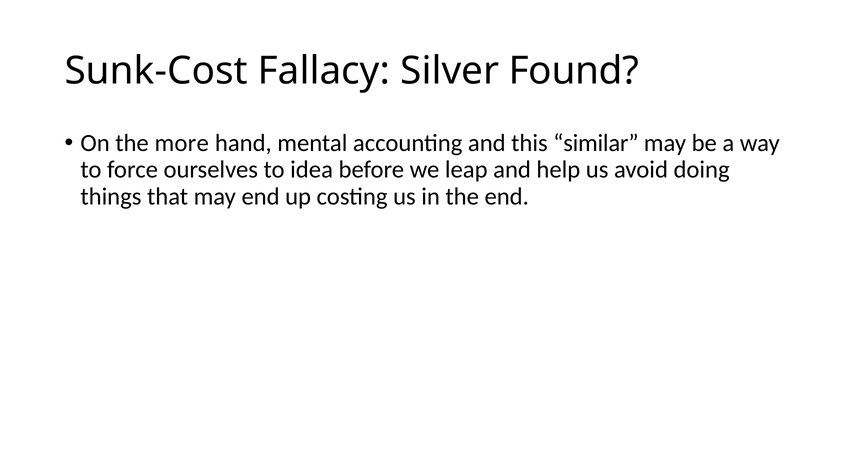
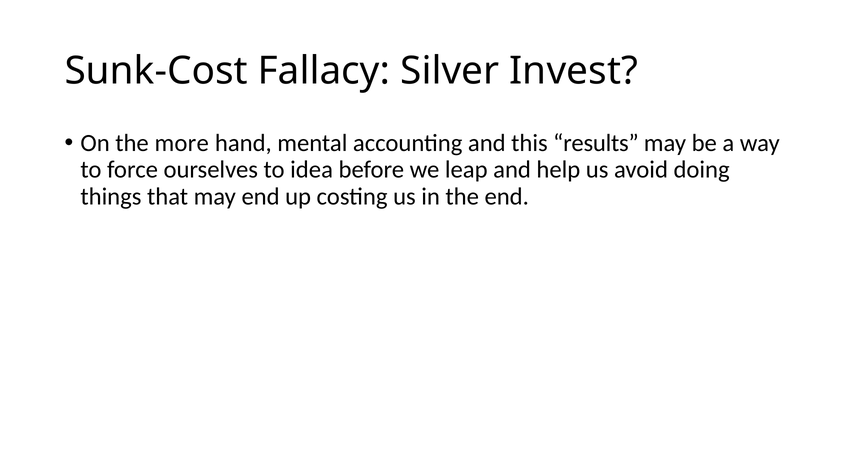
Found: Found -> Invest
similar: similar -> results
